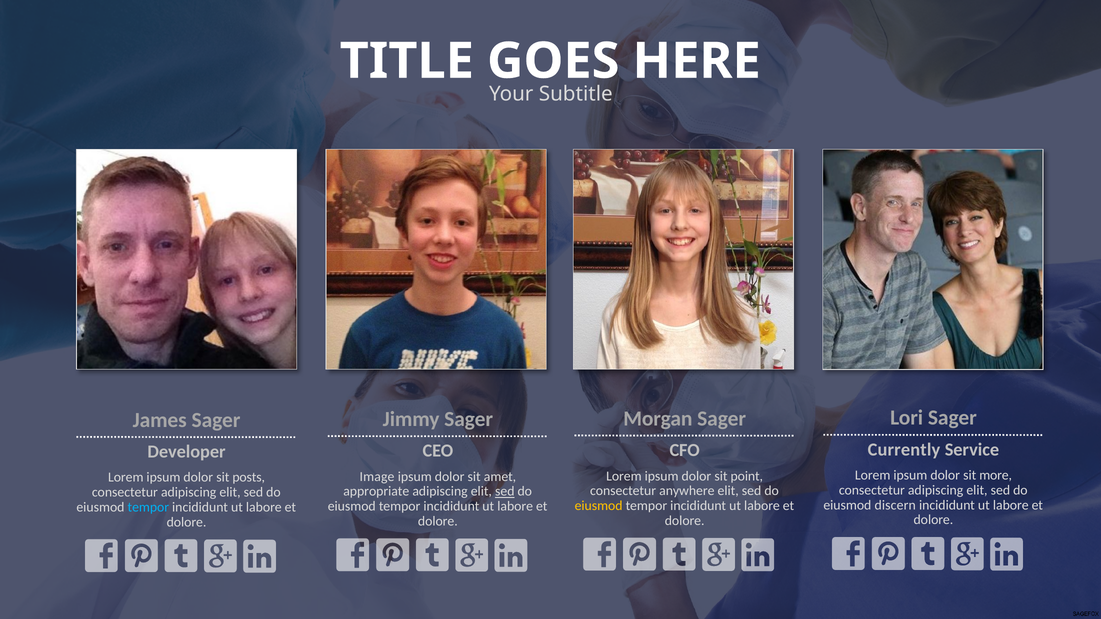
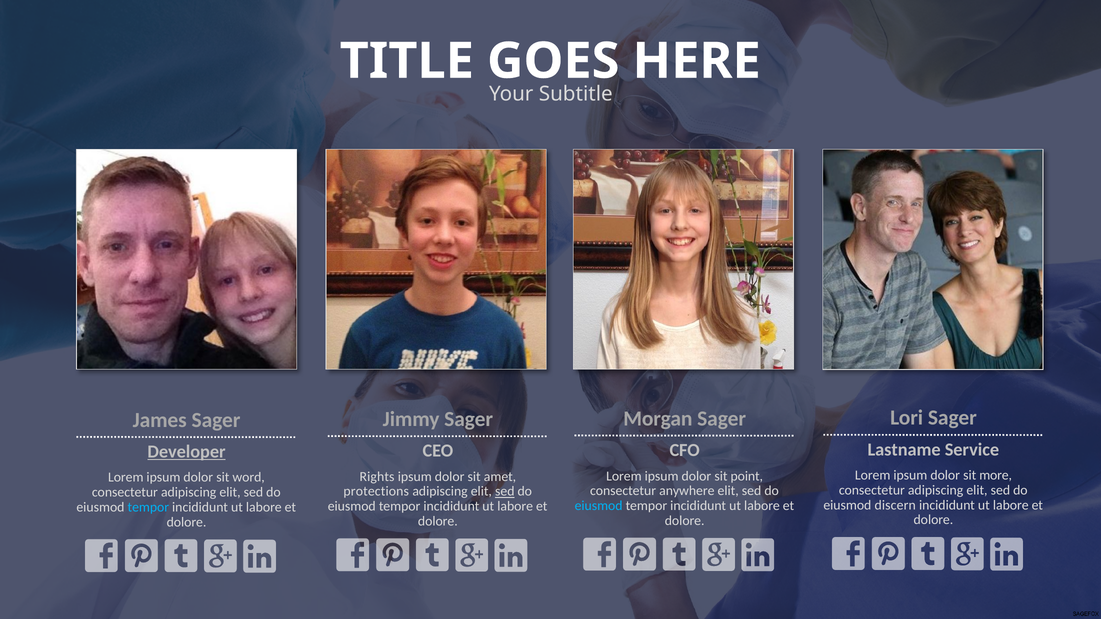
Currently: Currently -> Lastname
Developer underline: none -> present
Image: Image -> Rights
posts: posts -> word
appropriate: appropriate -> protections
eiusmod at (599, 506) colour: yellow -> light blue
